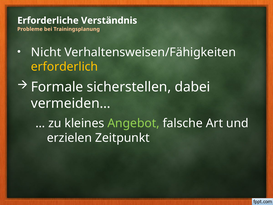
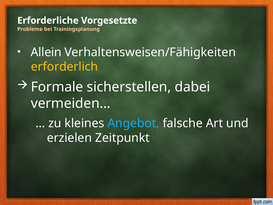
Verständnis: Verständnis -> Vorgesetzte
Nicht: Nicht -> Allein
Angebot colour: light green -> light blue
